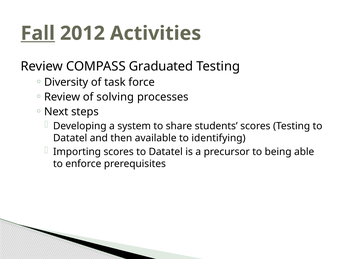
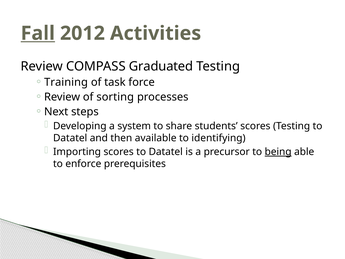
Diversity: Diversity -> Training
solving: solving -> sorting
being underline: none -> present
